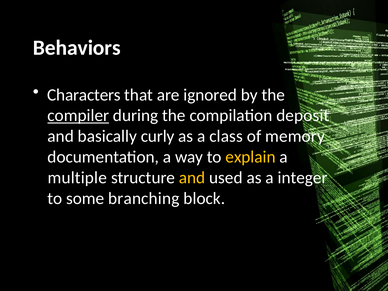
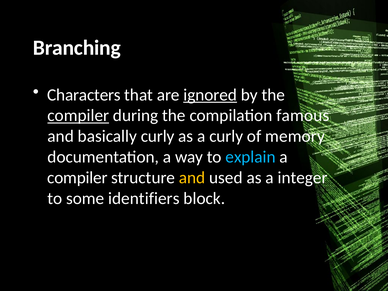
Behaviors: Behaviors -> Branching
ignored underline: none -> present
deposit: deposit -> famous
a class: class -> curly
explain colour: yellow -> light blue
multiple at (77, 178): multiple -> compiler
branching: branching -> identifiers
